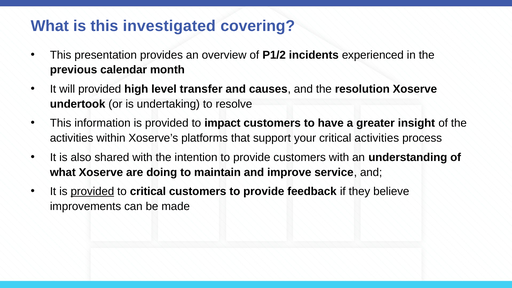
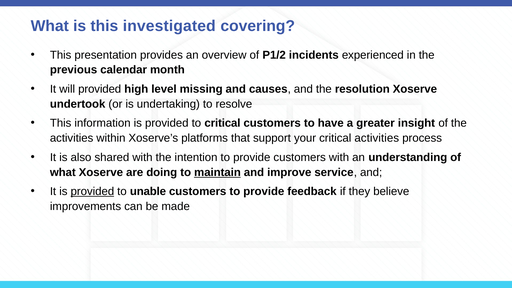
transfer: transfer -> missing
to impact: impact -> critical
maintain underline: none -> present
to critical: critical -> unable
